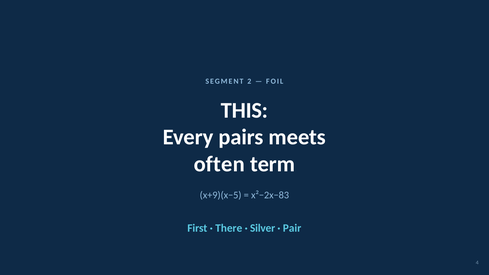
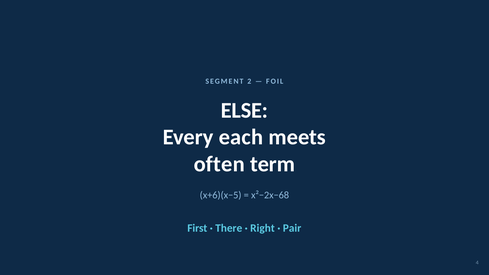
THIS: THIS -> ELSE
pairs: pairs -> each
x+9)(x−5: x+9)(x−5 -> x+6)(x−5
x²−2x−83: x²−2x−83 -> x²−2x−68
Silver: Silver -> Right
